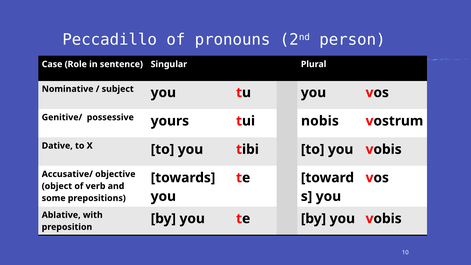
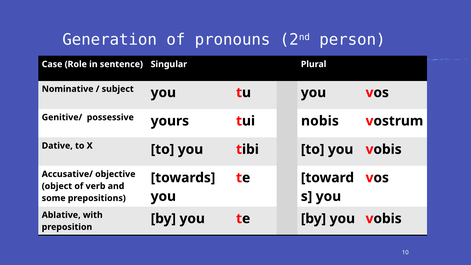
Peccadillo: Peccadillo -> Generation
